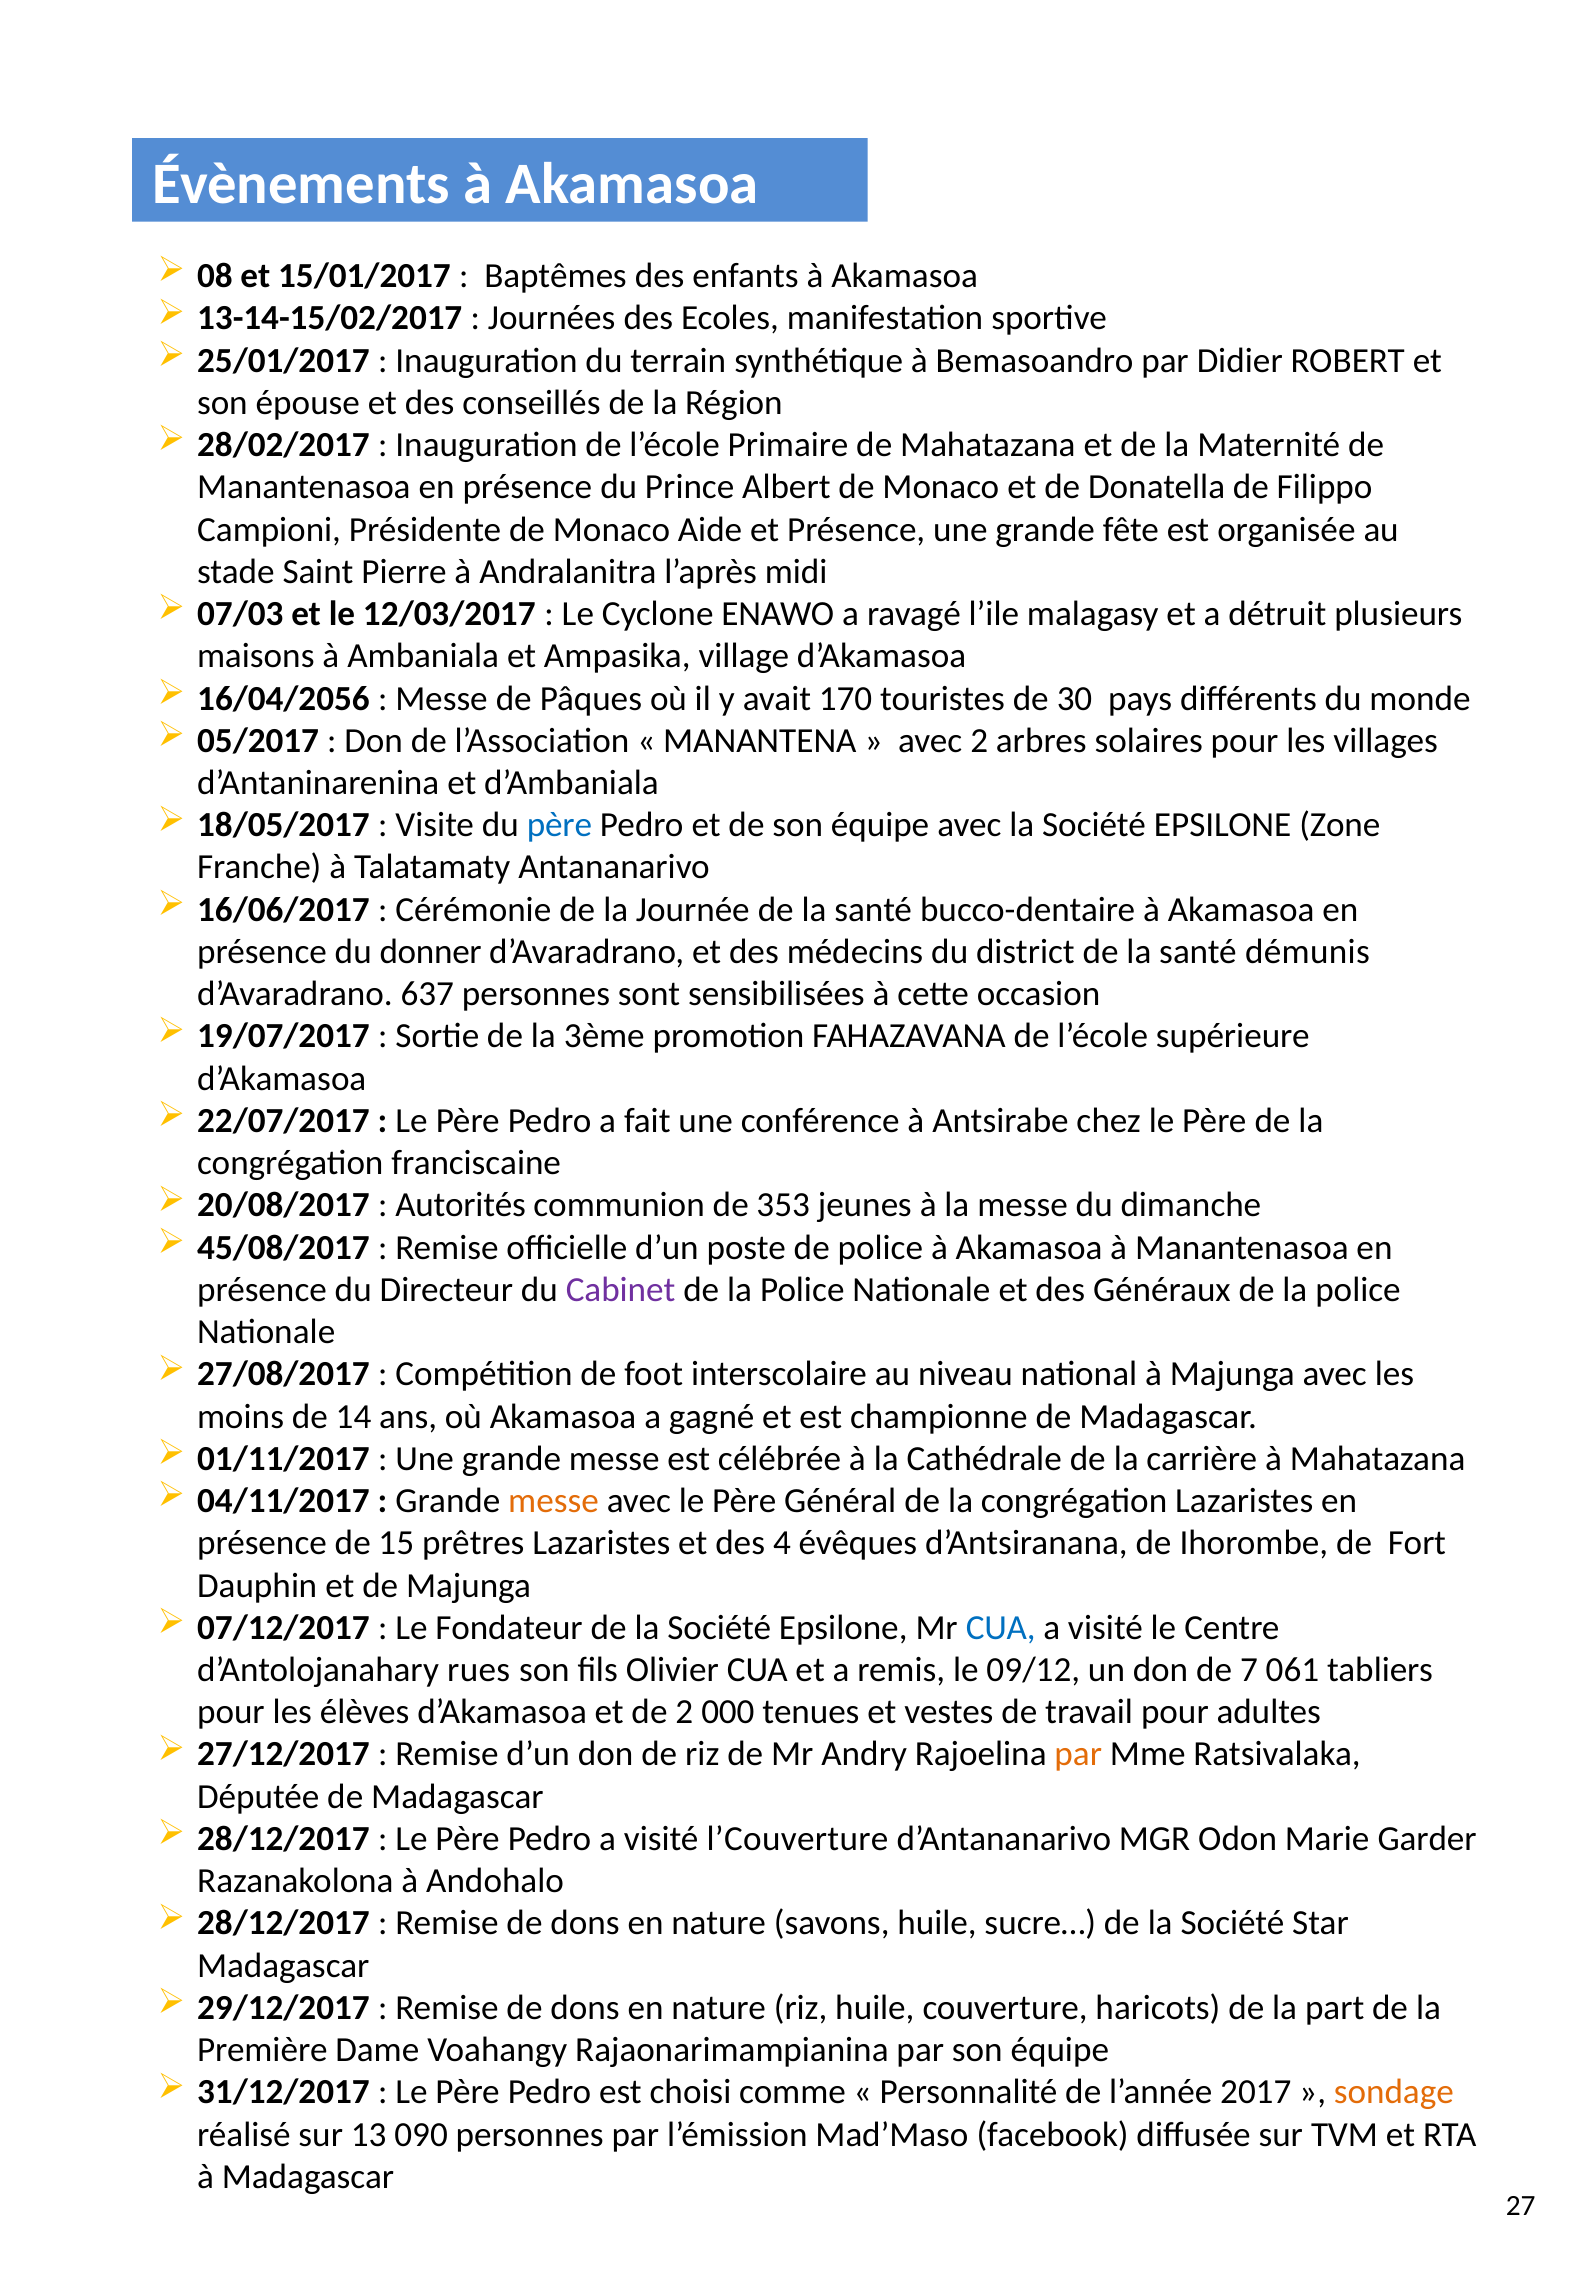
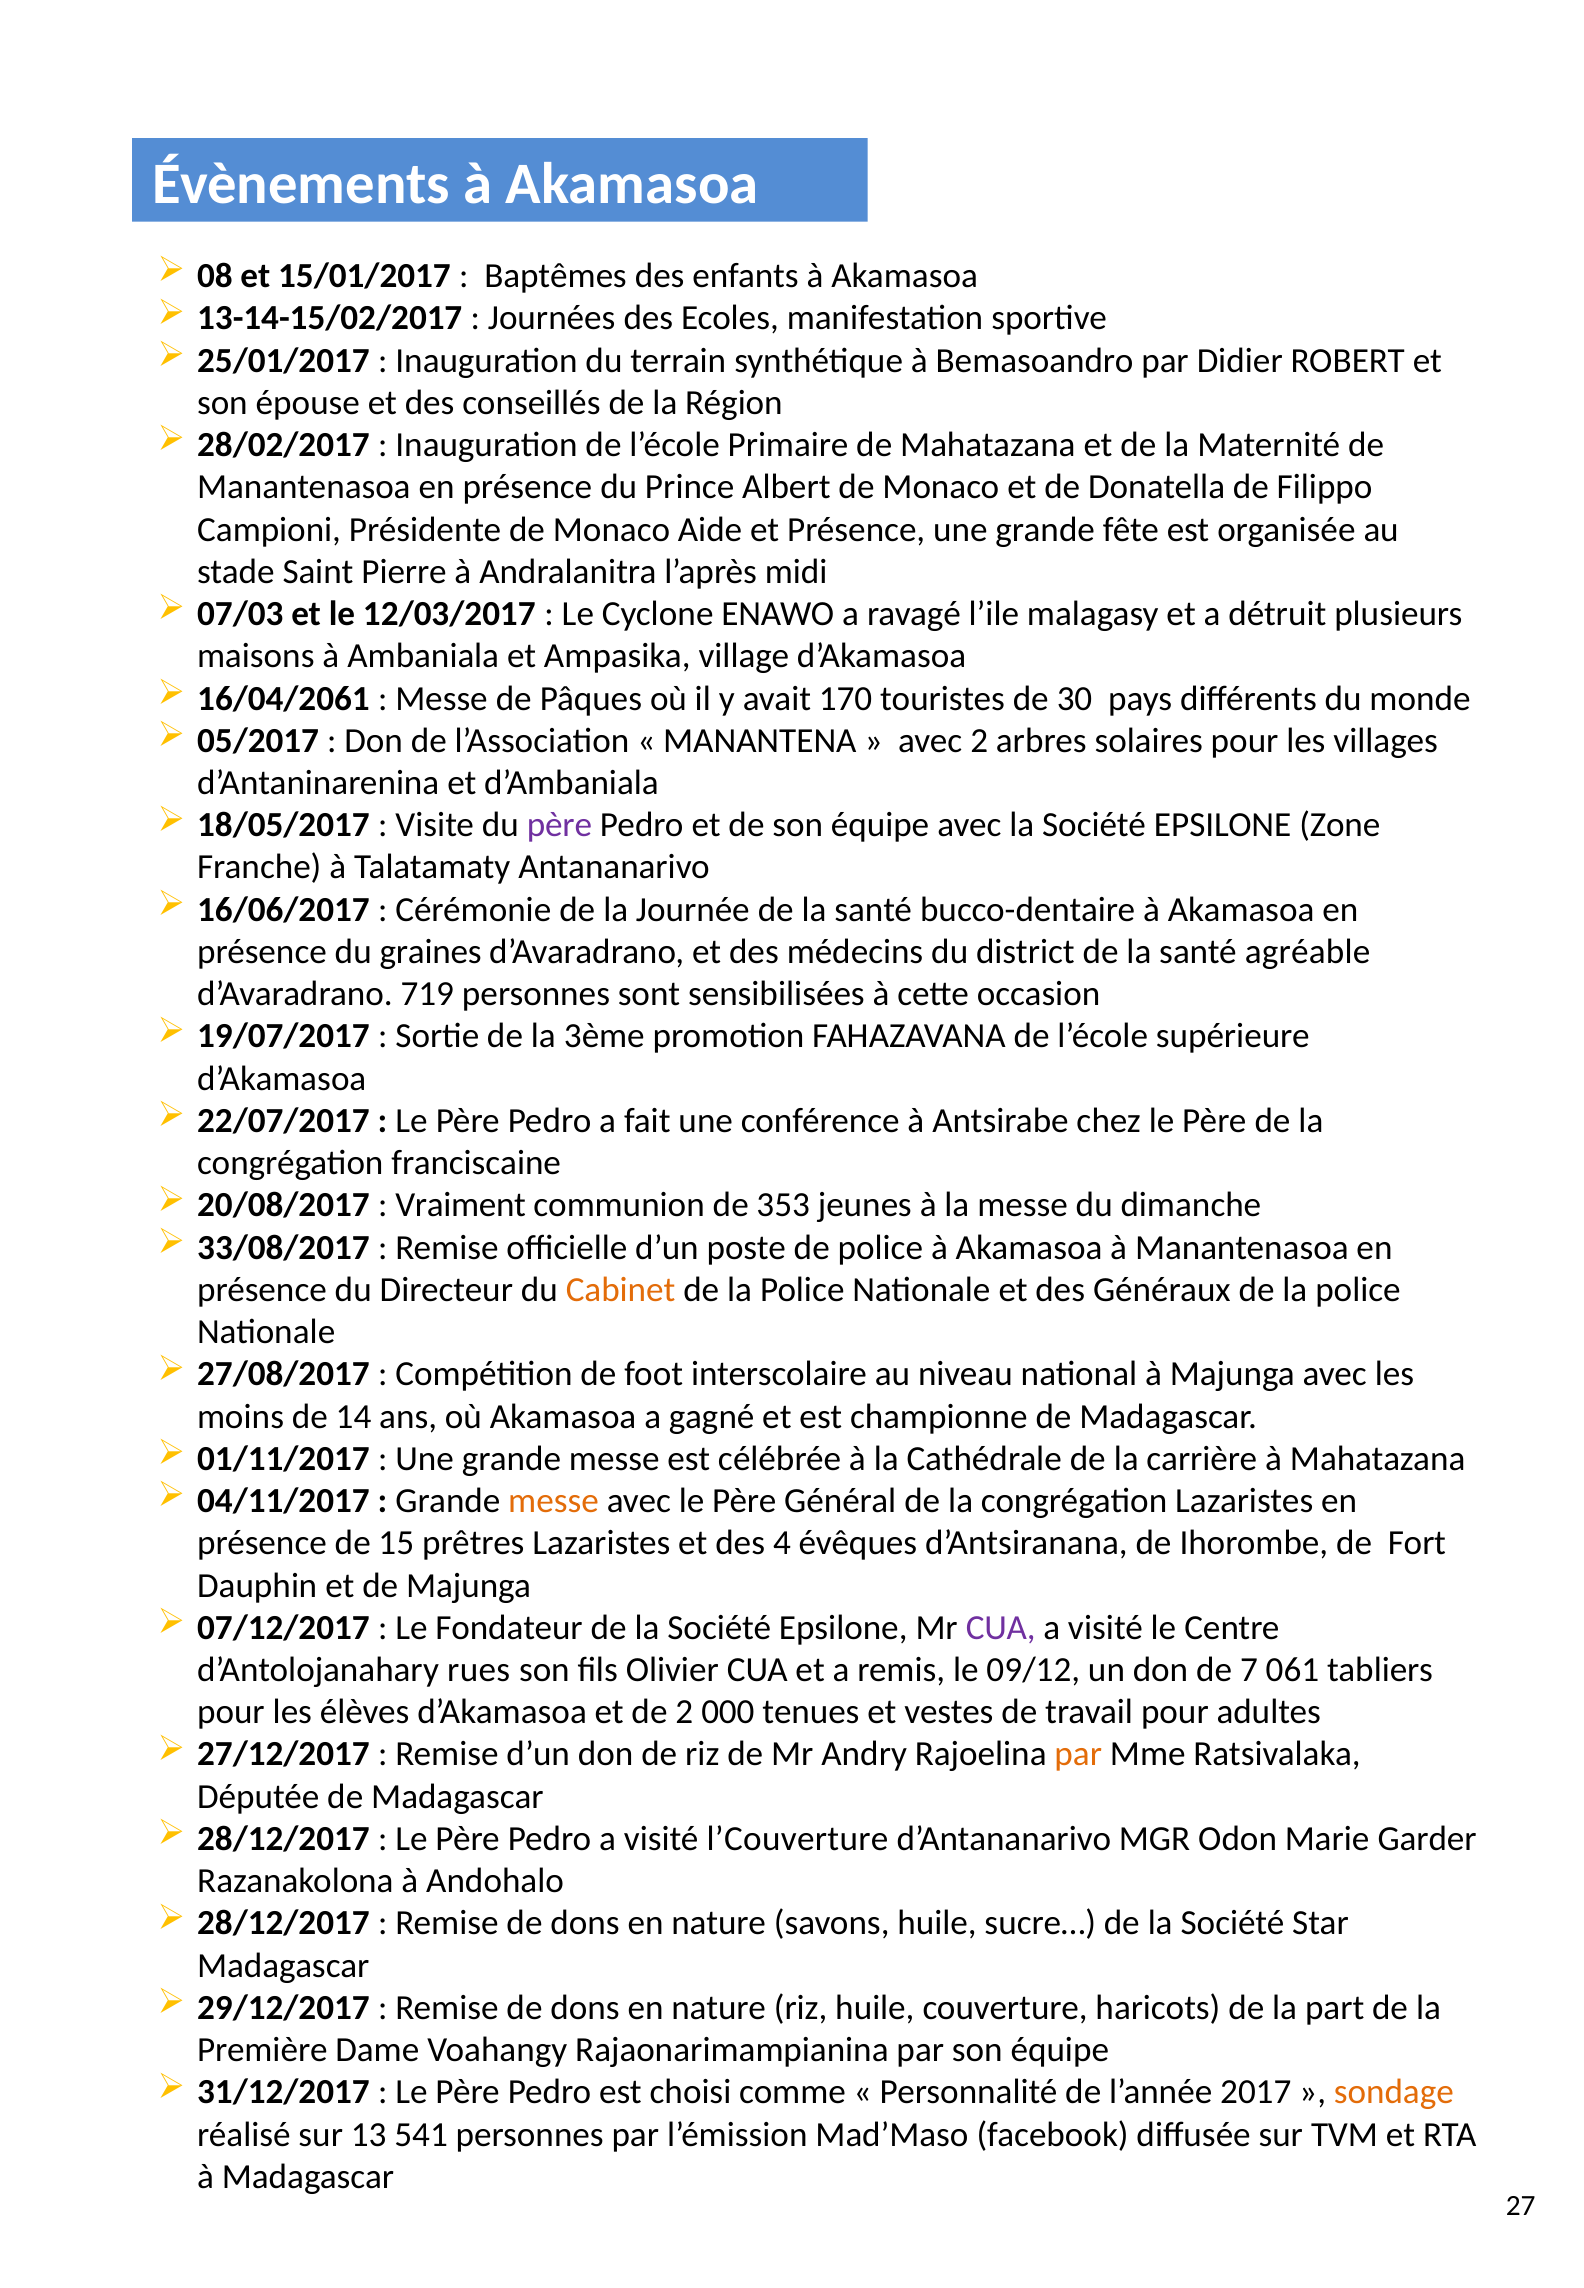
16/04/2056: 16/04/2056 -> 16/04/2061
père at (559, 825) colour: blue -> purple
donner: donner -> graines
démunis: démunis -> agréable
637: 637 -> 719
Autorités: Autorités -> Vraiment
45/08/2017: 45/08/2017 -> 33/08/2017
Cabinet colour: purple -> orange
CUA at (1001, 1628) colour: blue -> purple
090: 090 -> 541
